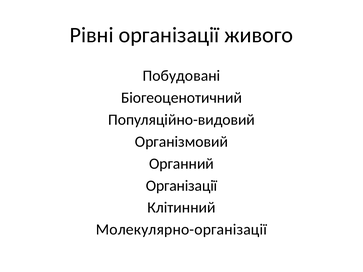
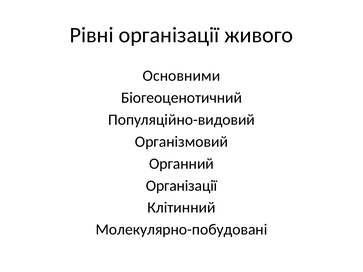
Побудовані: Побудовані -> Основними
Молекулярно-організації: Молекулярно-організації -> Молекулярно-побудовані
